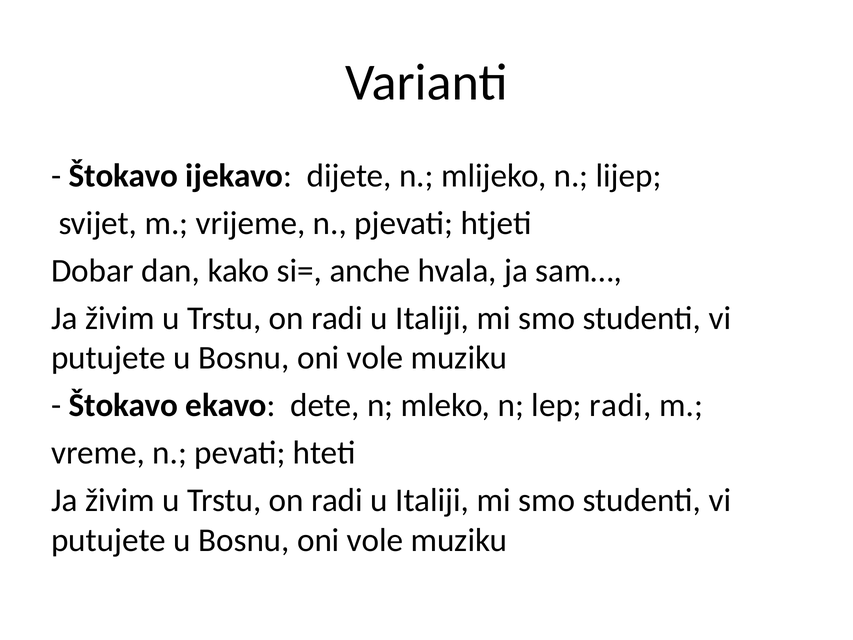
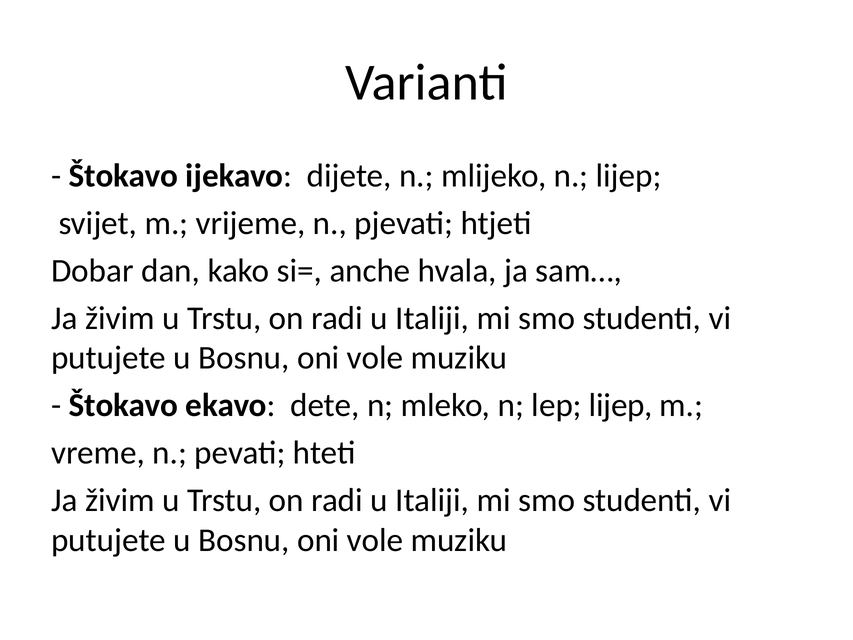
lep radi: radi -> lijep
